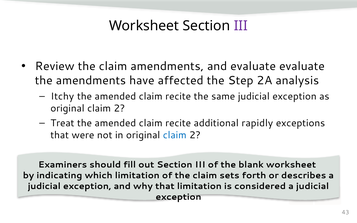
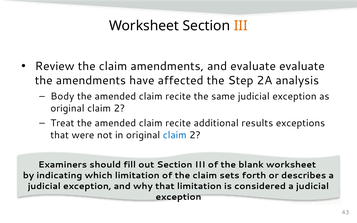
III at (241, 26) colour: purple -> orange
Itchy: Itchy -> Body
rapidly: rapidly -> results
